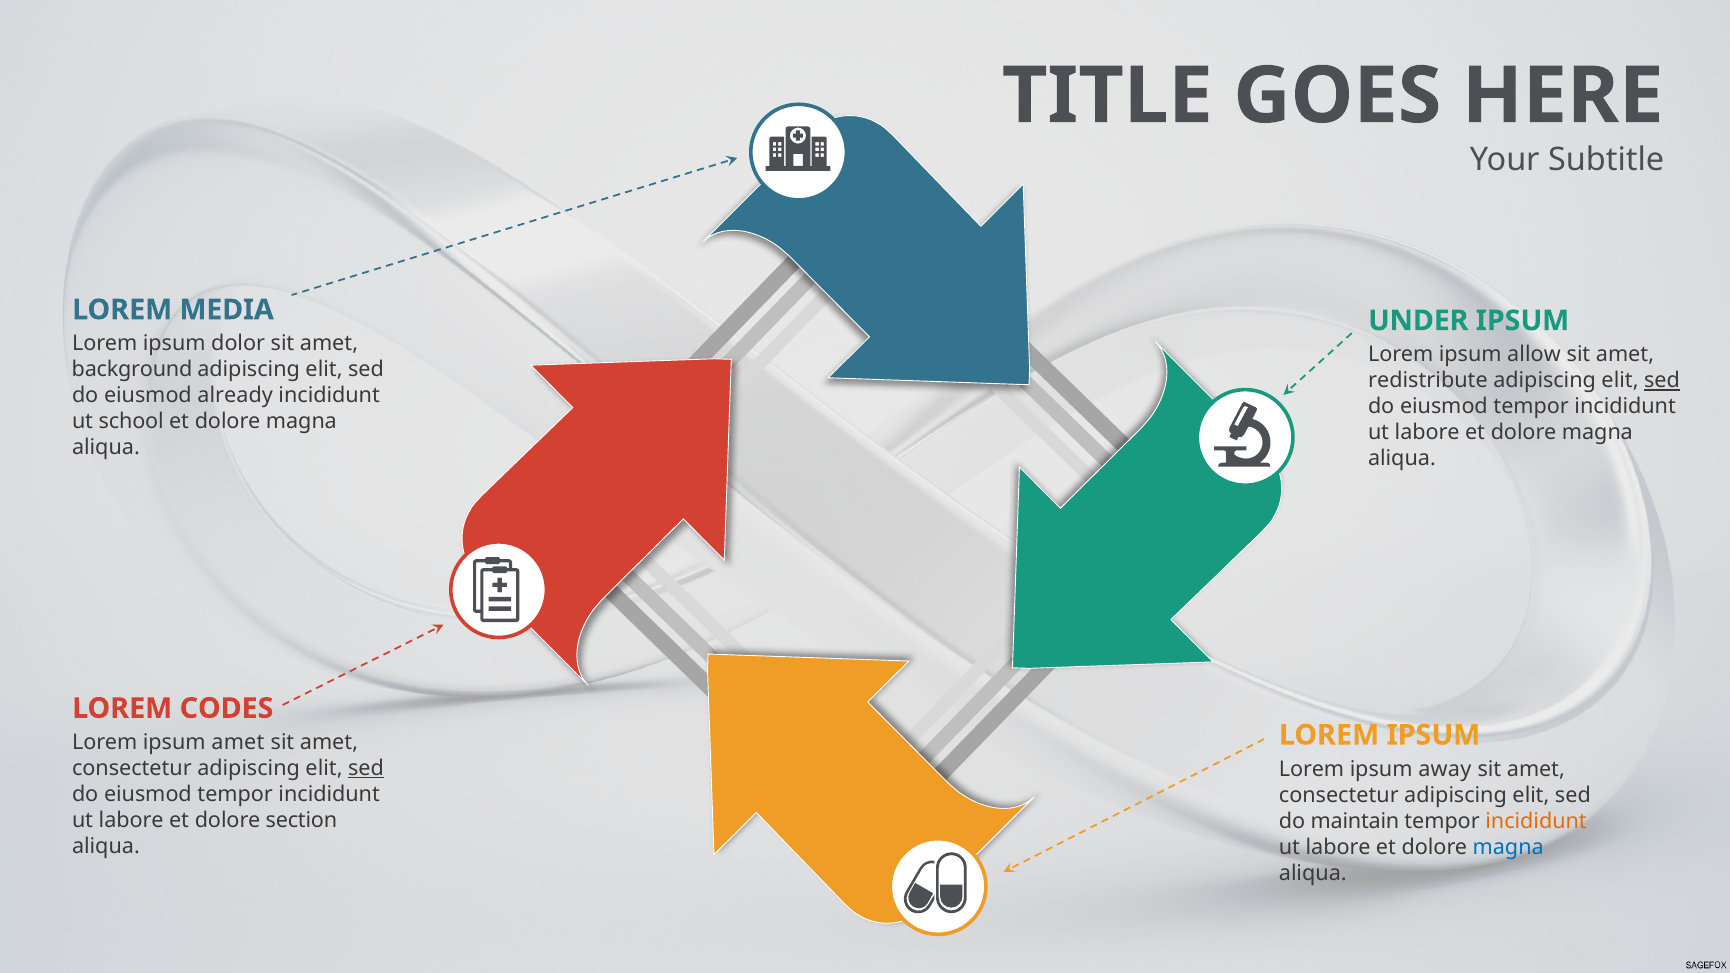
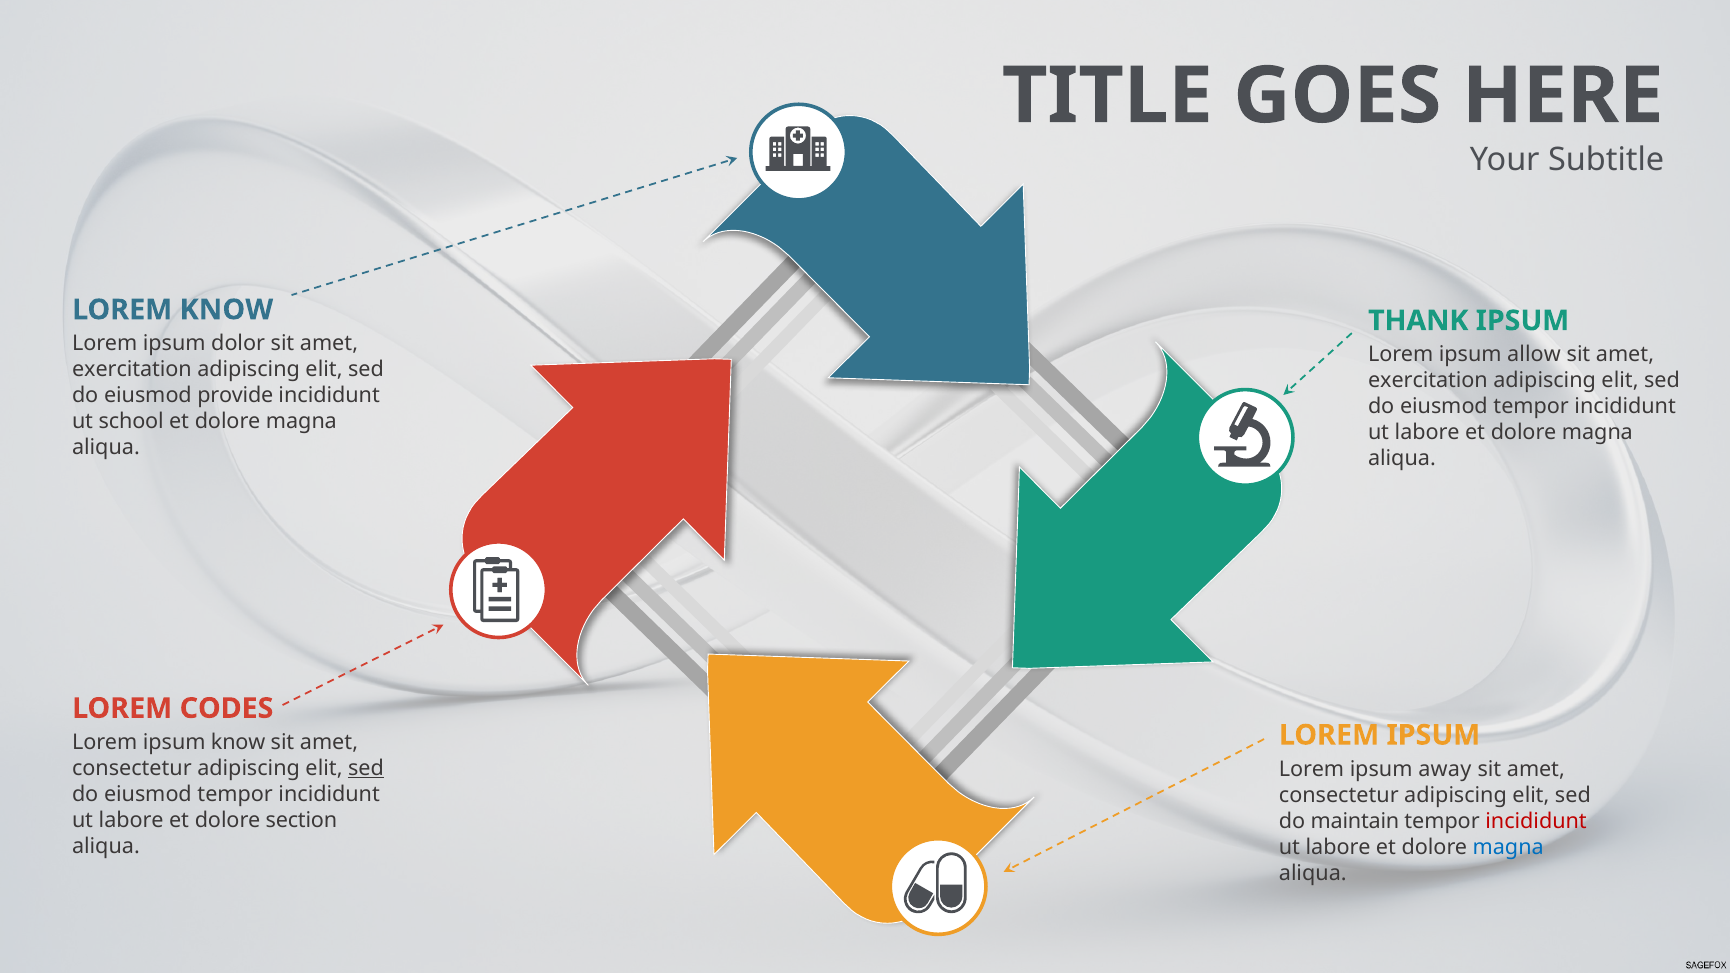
LOREM MEDIA: MEDIA -> KNOW
UNDER: UNDER -> THANK
background at (132, 370): background -> exercitation
redistribute at (1428, 381): redistribute -> exercitation
sed at (1662, 381) underline: present -> none
already: already -> provide
ipsum amet: amet -> know
incididunt at (1536, 821) colour: orange -> red
